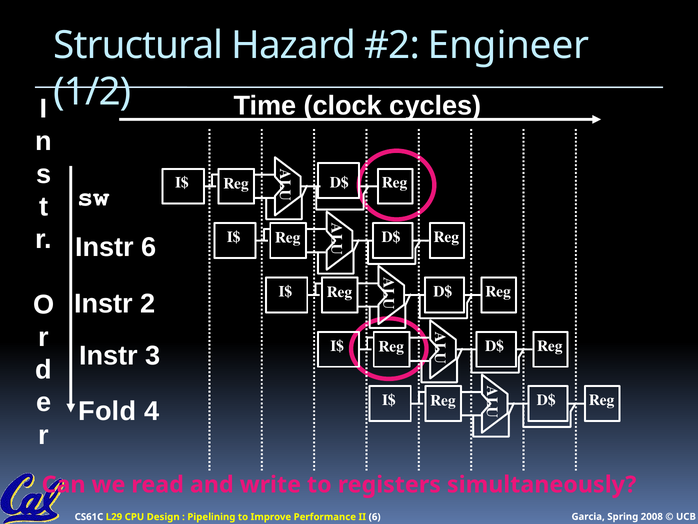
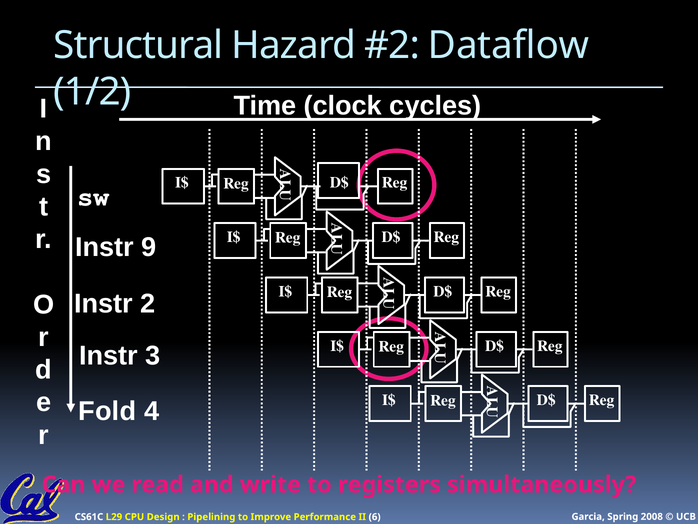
Engineer: Engineer -> Dataflow
Instr 6: 6 -> 9
